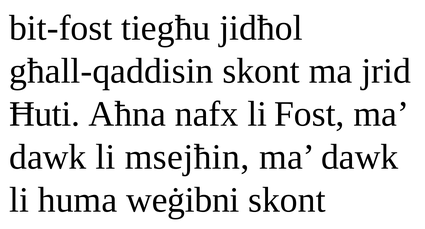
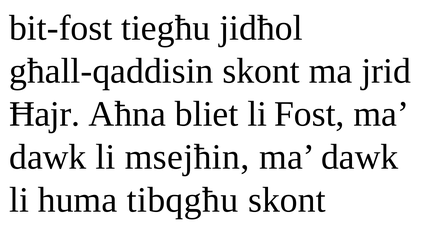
Ħuti: Ħuti -> Ħajr
nafx: nafx -> bliet
weġibni: weġibni -> tibqgħu
